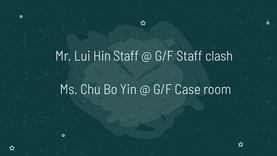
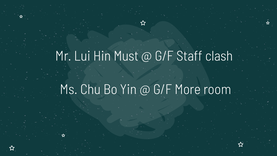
Hin Staff: Staff -> Must
Case: Case -> More
